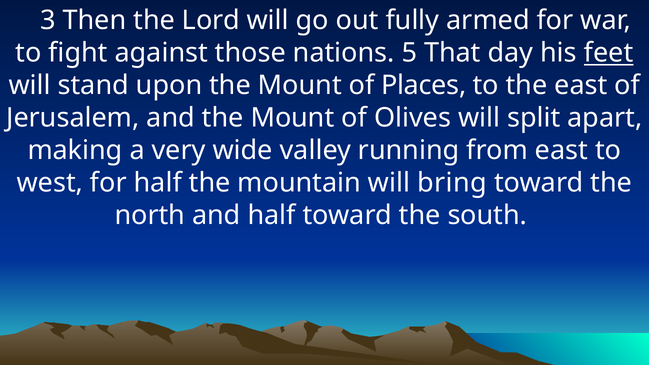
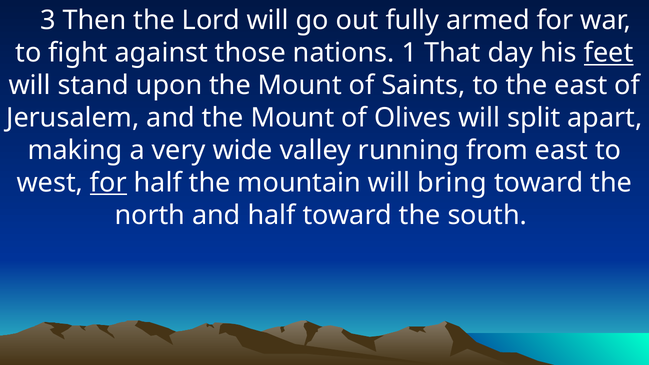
5: 5 -> 1
Places: Places -> Saints
for at (108, 183) underline: none -> present
